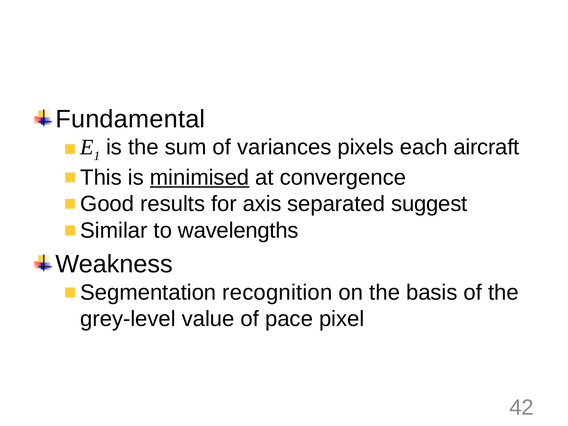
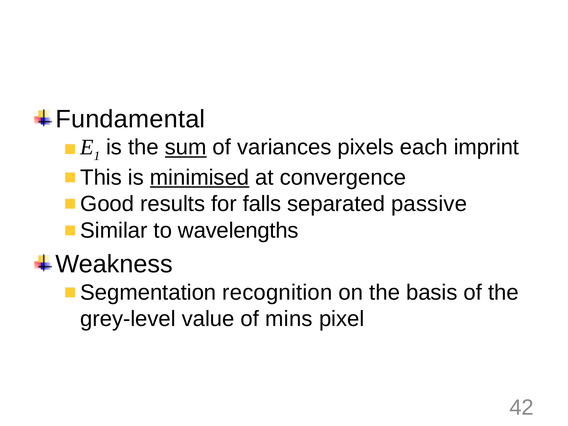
sum underline: none -> present
aircraft: aircraft -> imprint
axis: axis -> falls
suggest: suggest -> passive
pace: pace -> mins
